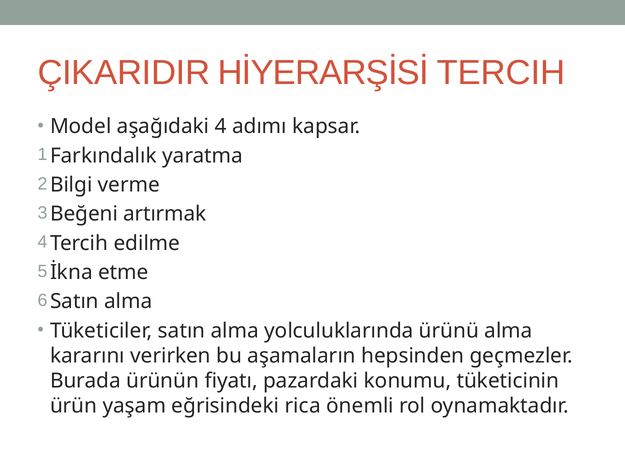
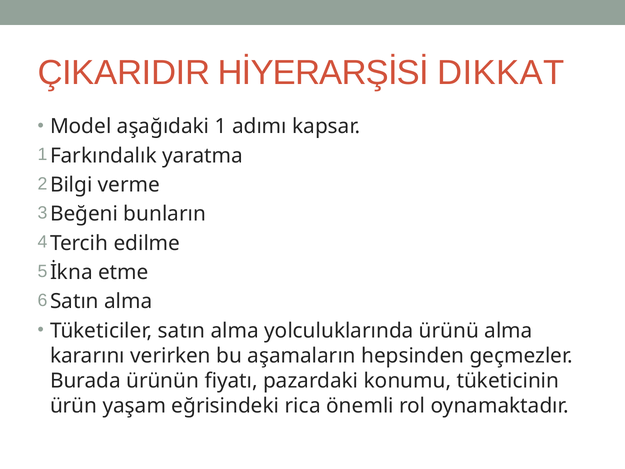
HİYERARŞİSİ TERCIH: TERCIH -> DIKKAT
aşağıdaki 4: 4 -> 1
artırmak: artırmak -> bunların
